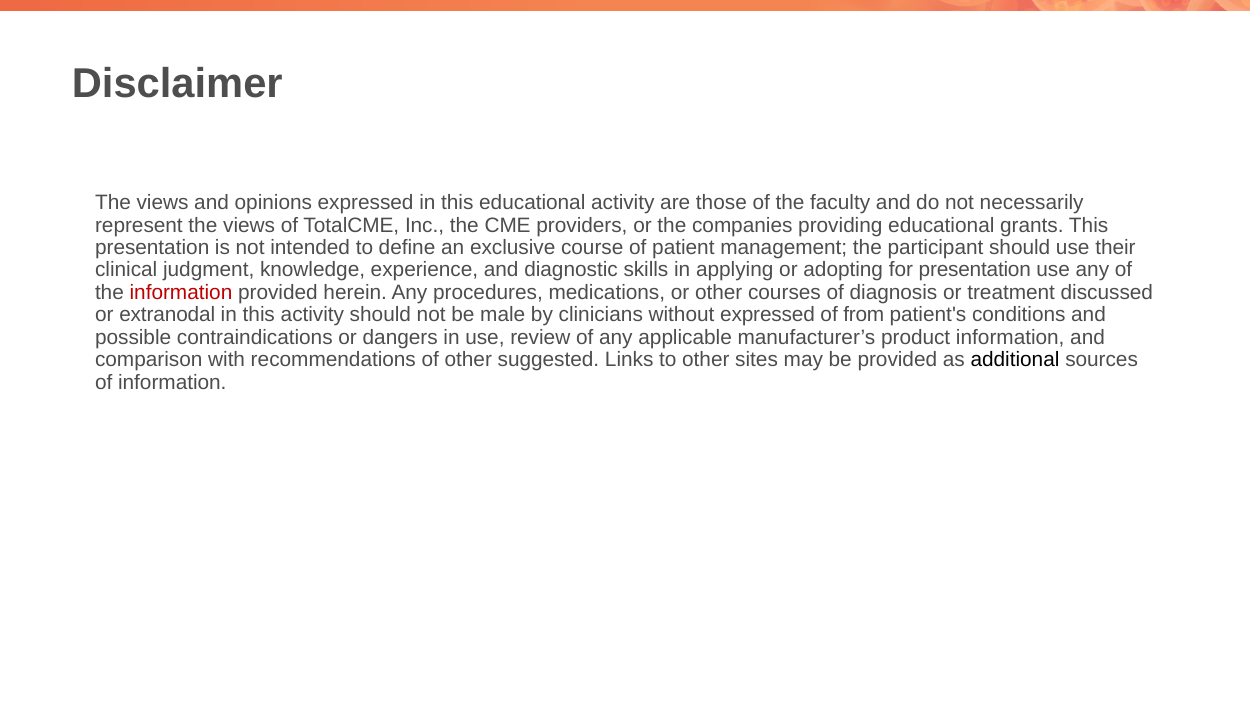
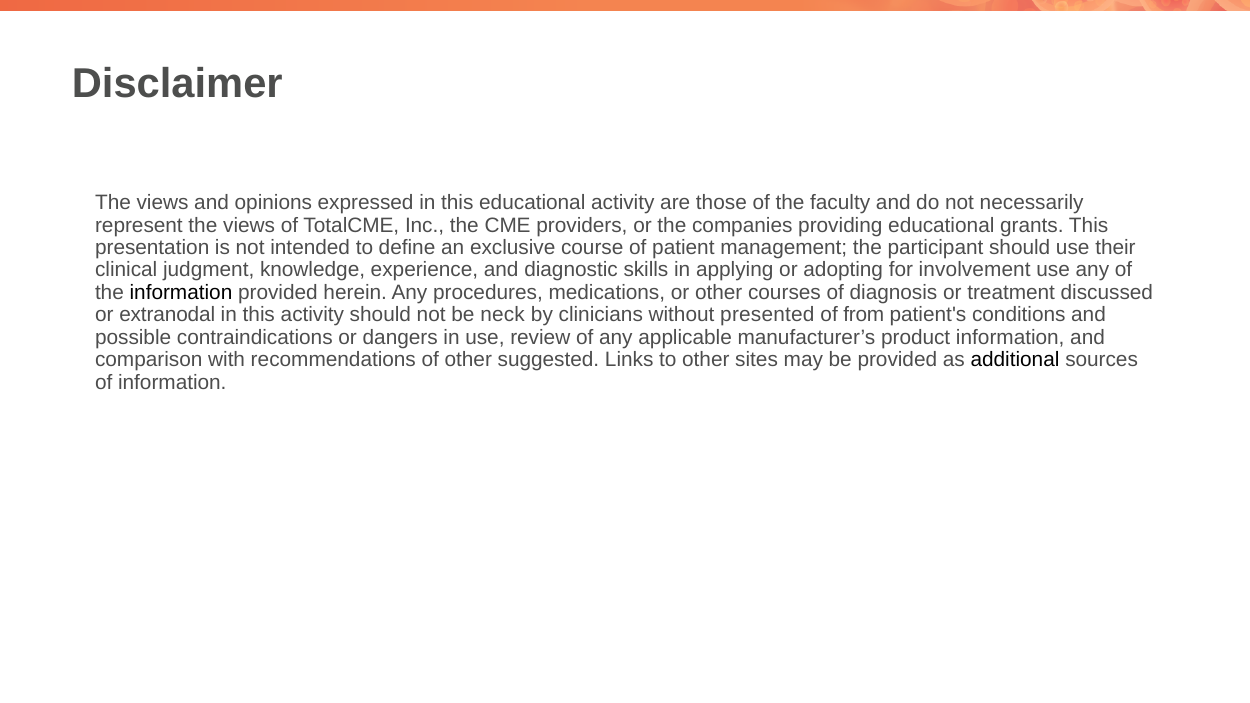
for presentation: presentation -> involvement
information at (181, 293) colour: red -> black
male: male -> neck
without expressed: expressed -> presented
